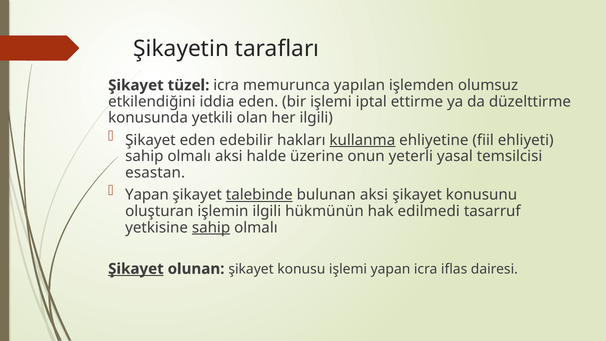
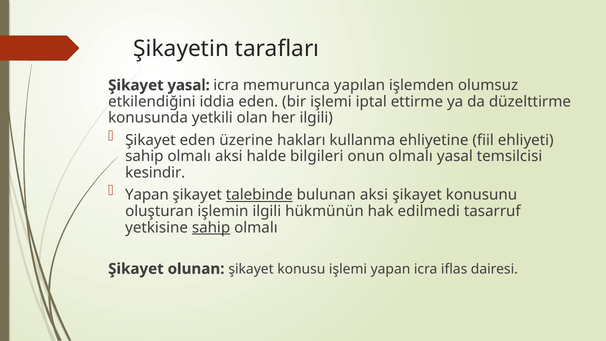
Şikayet tüzel: tüzel -> yasal
edebilir: edebilir -> üzerine
kullanma underline: present -> none
üzerine: üzerine -> bilgileri
onun yeterli: yeterli -> olmalı
esastan: esastan -> kesindir
Şikayet at (136, 269) underline: present -> none
